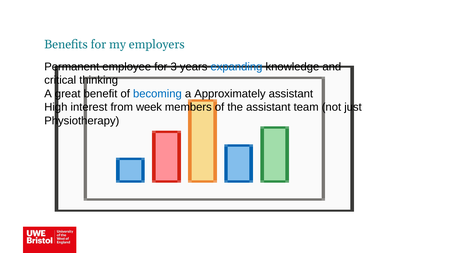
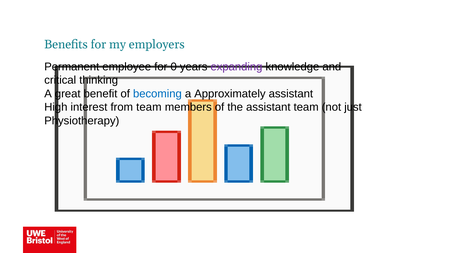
3: 3 -> 0
expanding colour: blue -> purple
from week: week -> team
